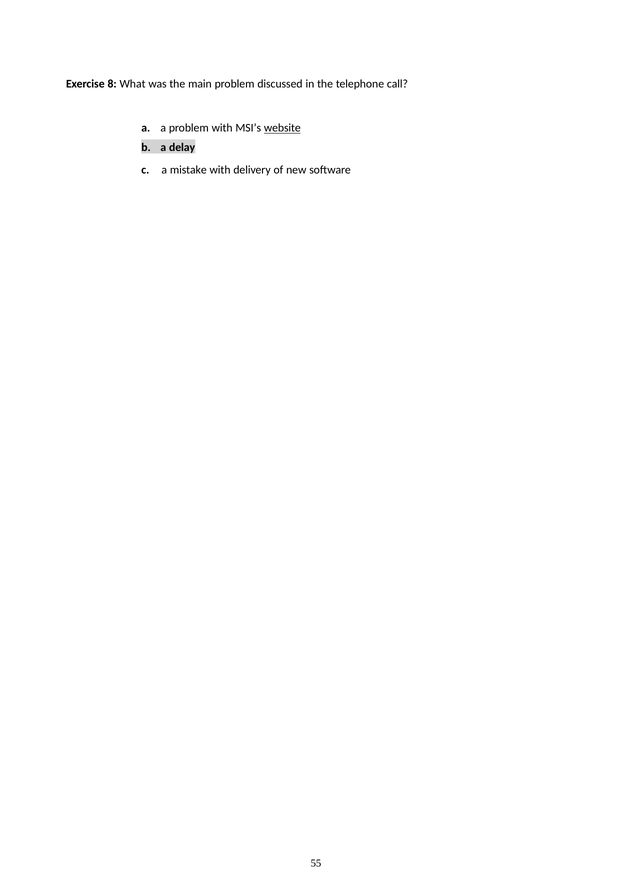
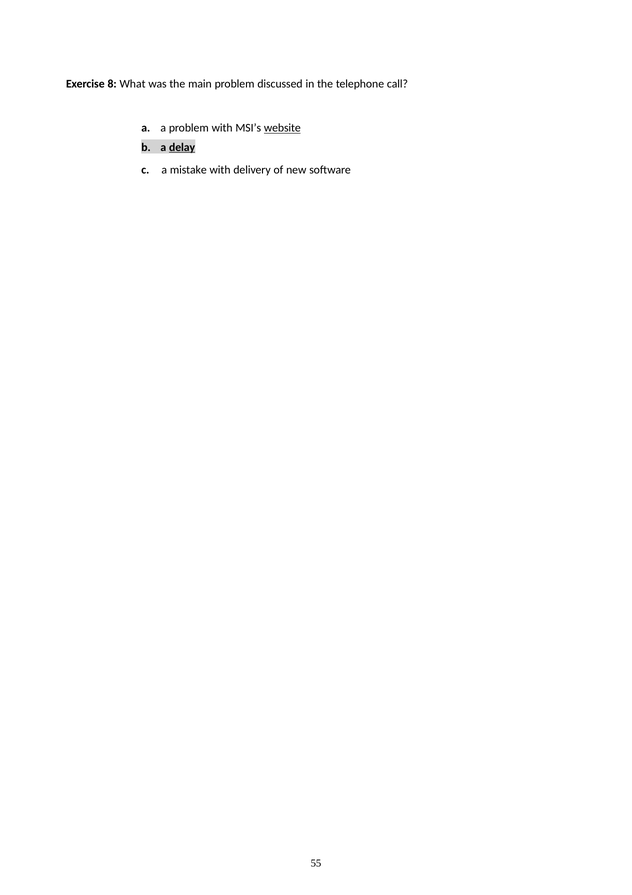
delay underline: none -> present
